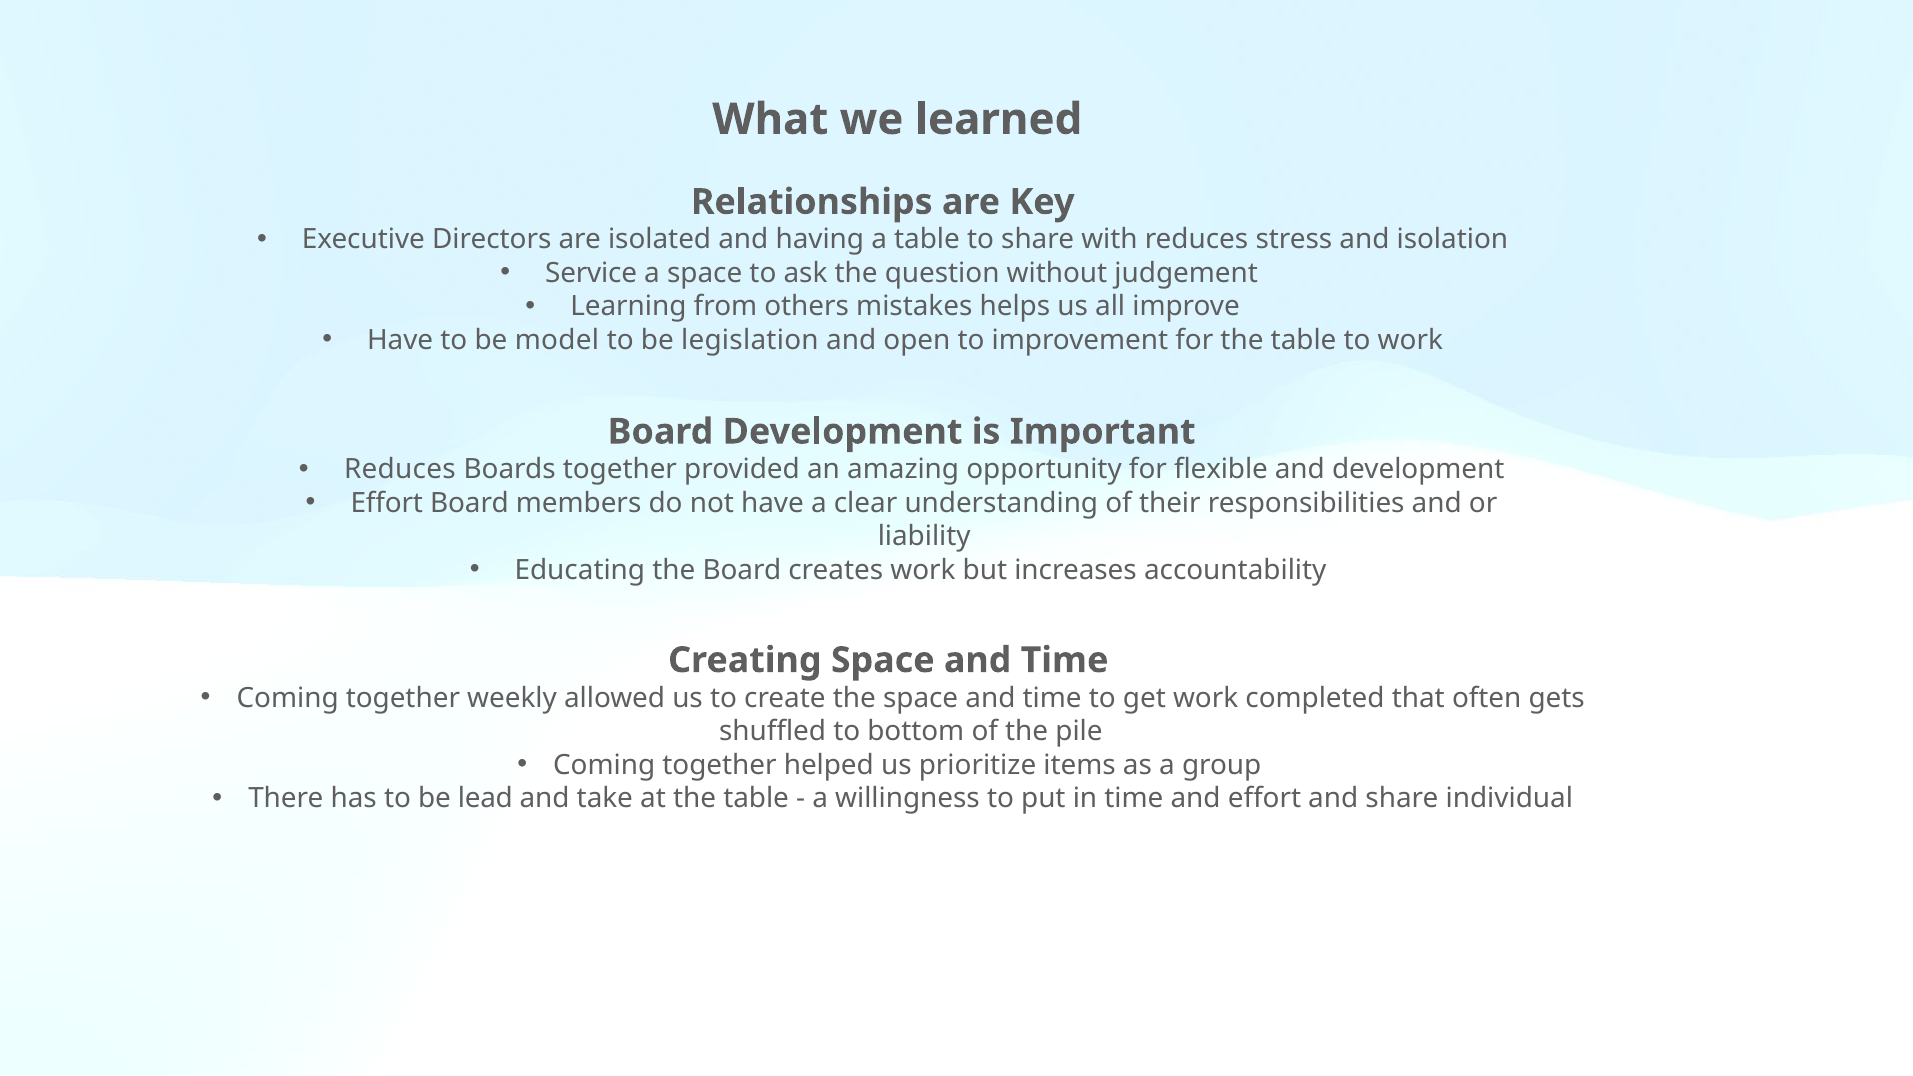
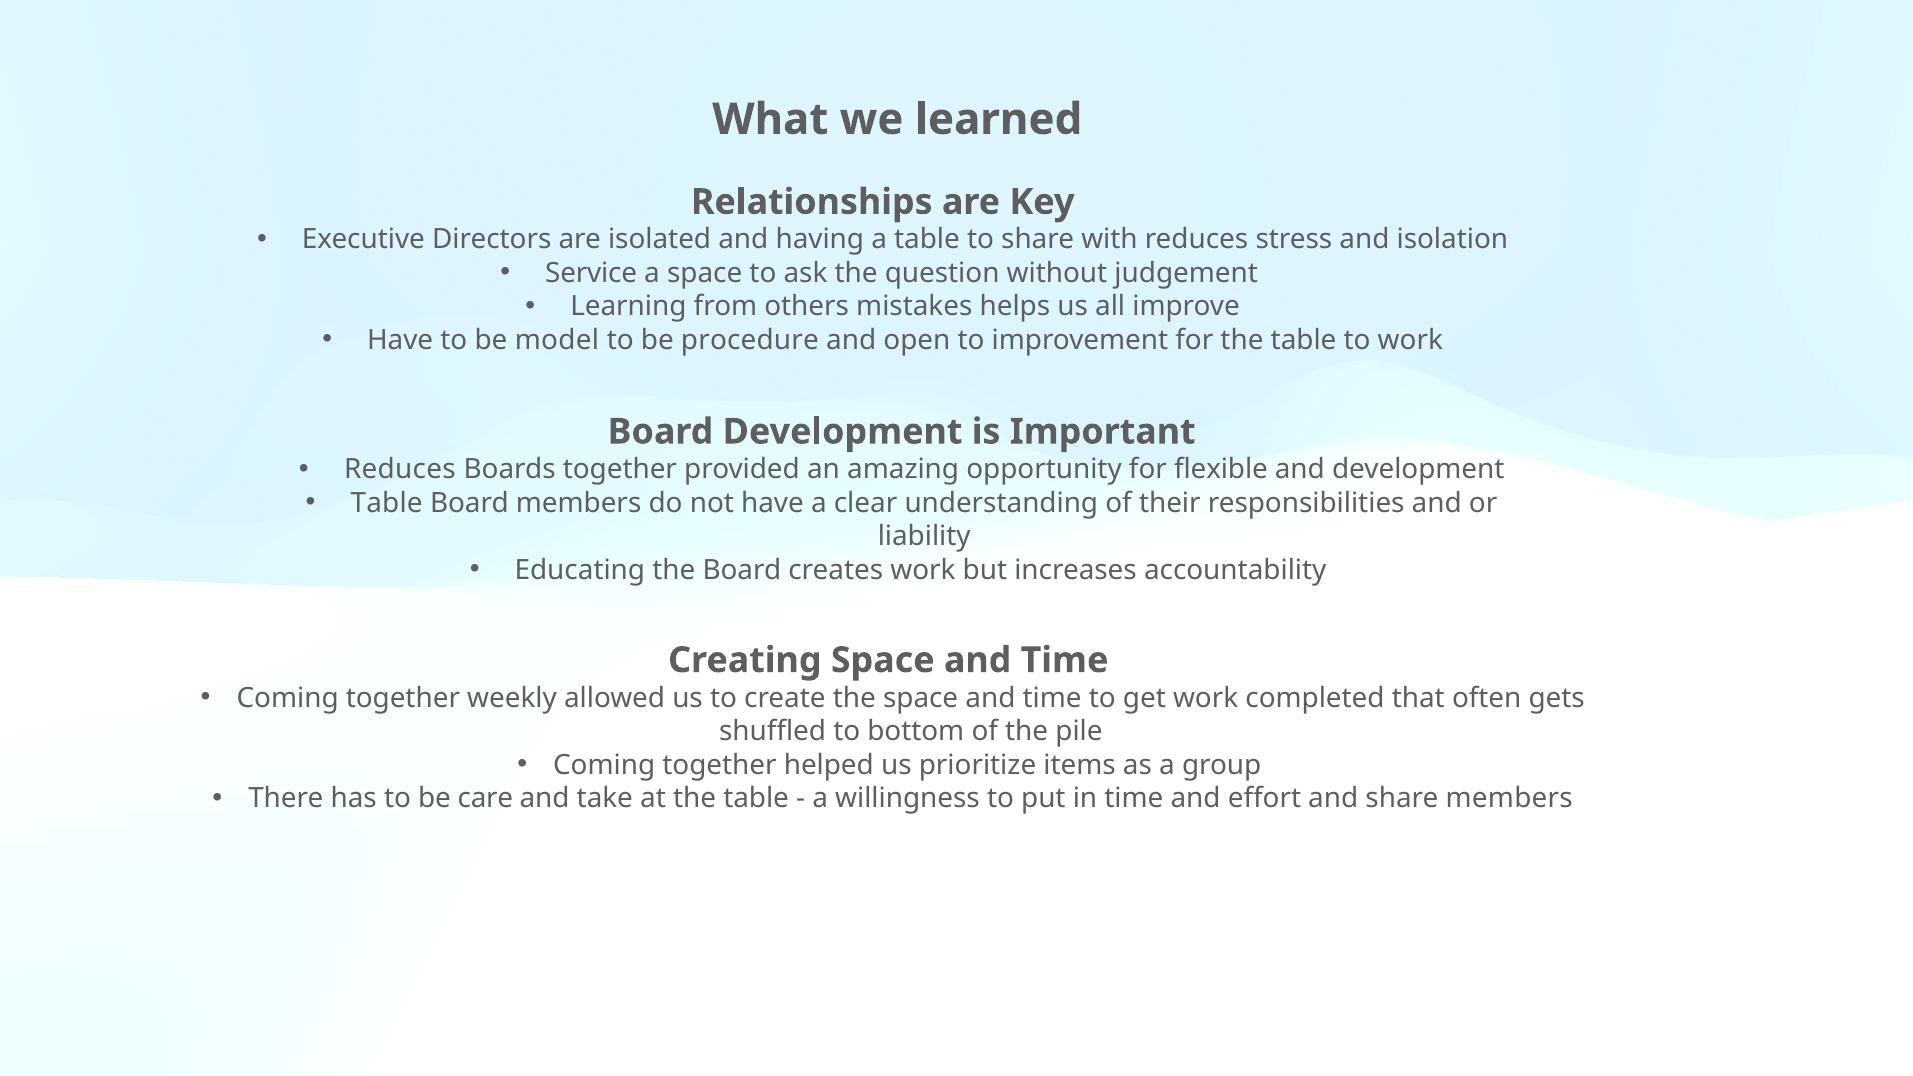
legislation: legislation -> procedure
Effort at (387, 503): Effort -> Table
lead: lead -> care
share individual: individual -> members
